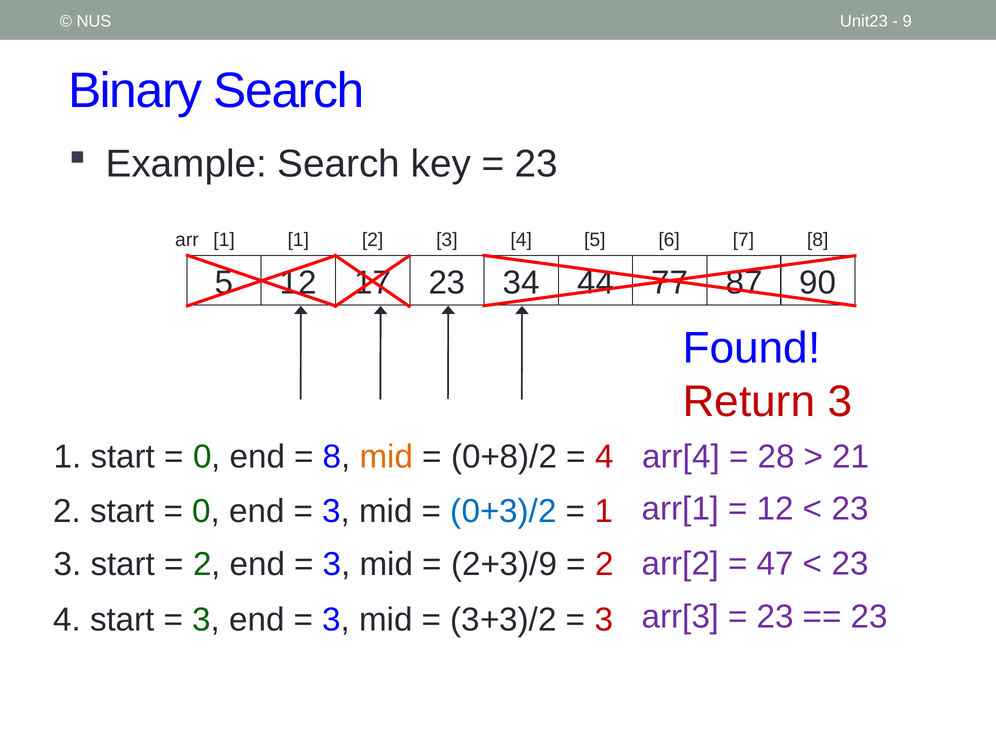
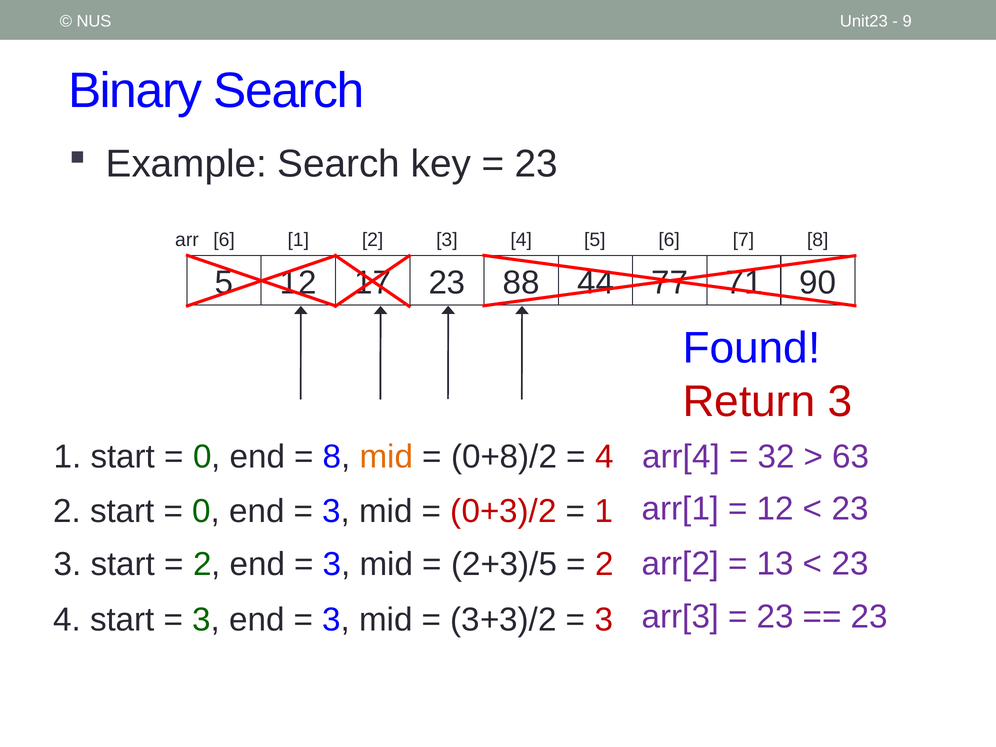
1 at (224, 240): 1 -> 6
34: 34 -> 88
87: 87 -> 71
28: 28 -> 32
21: 21 -> 63
0+3)/2 colour: blue -> red
47: 47 -> 13
2+3)/9: 2+3)/9 -> 2+3)/5
